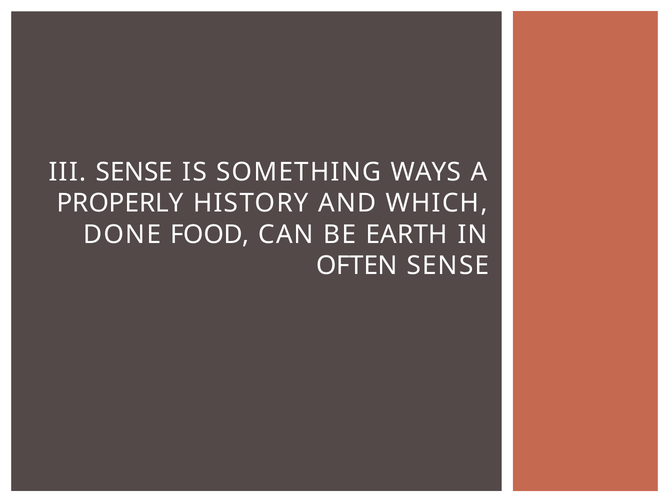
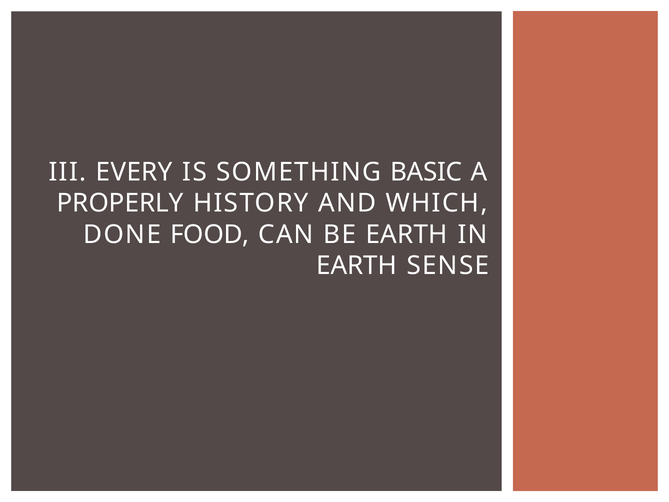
III SENSE: SENSE -> EVERY
WAYS: WAYS -> BASIC
OFTEN at (357, 266): OFTEN -> EARTH
